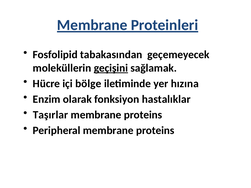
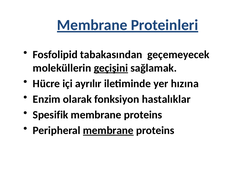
bölge: bölge -> ayrılır
Taşırlar: Taşırlar -> Spesifik
membrane at (108, 131) underline: none -> present
